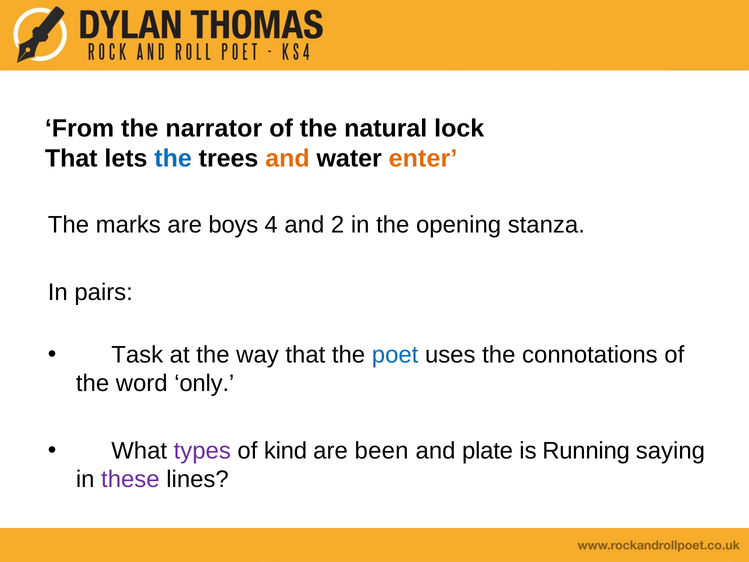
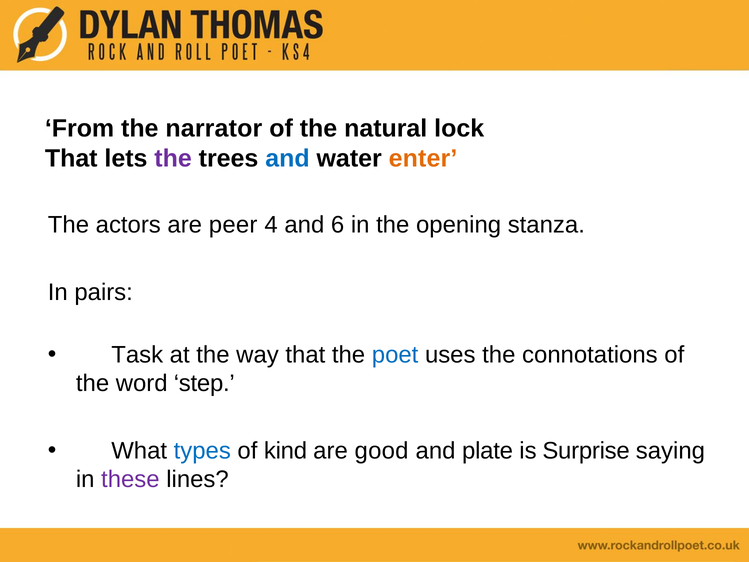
the at (173, 158) colour: blue -> purple
and at (287, 158) colour: orange -> blue
marks: marks -> actors
boys: boys -> peer
2: 2 -> 6
only: only -> step
types colour: purple -> blue
been: been -> good
Running: Running -> Surprise
